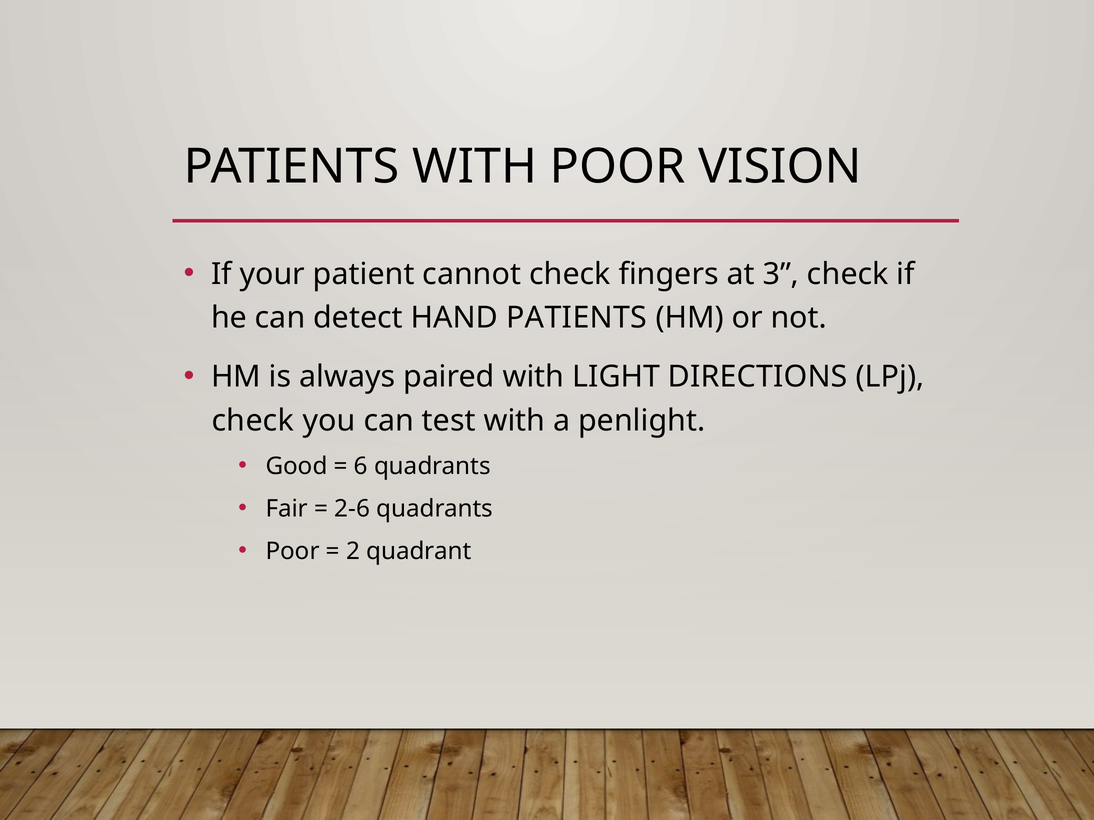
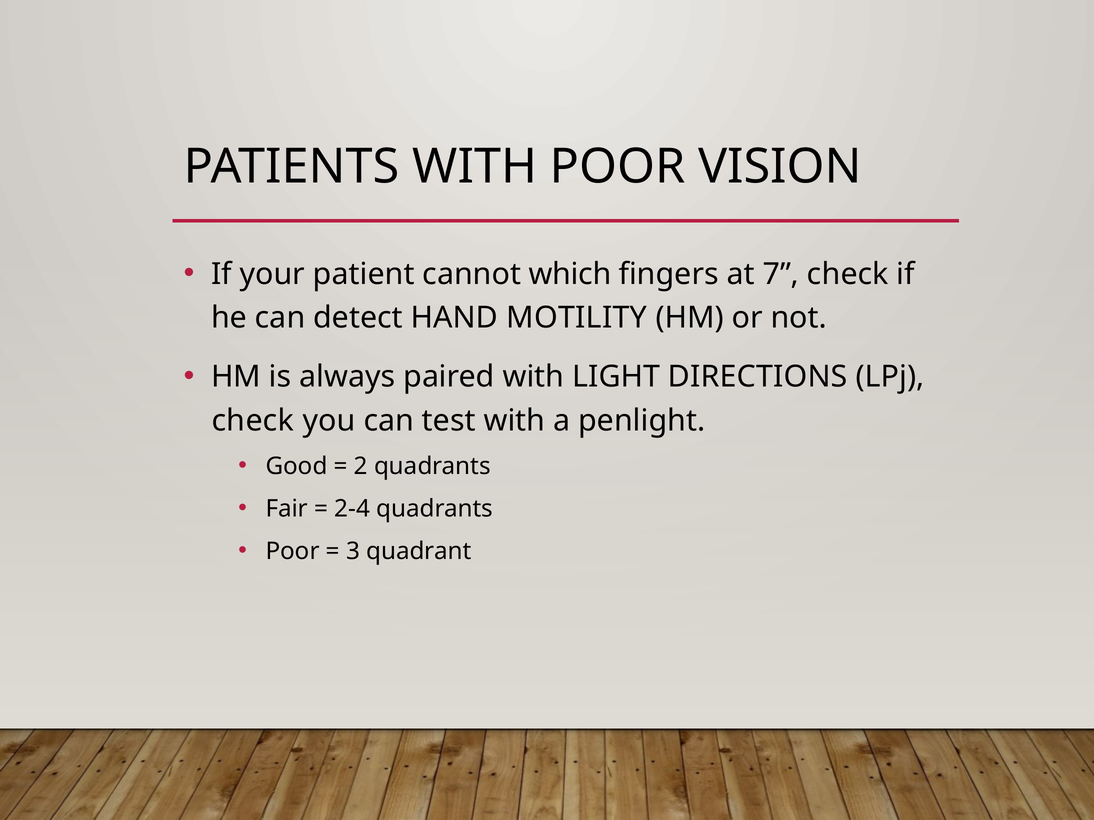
cannot check: check -> which
3: 3 -> 7
HAND PATIENTS: PATIENTS -> MOTILITY
6: 6 -> 2
2-6: 2-6 -> 2-4
2: 2 -> 3
